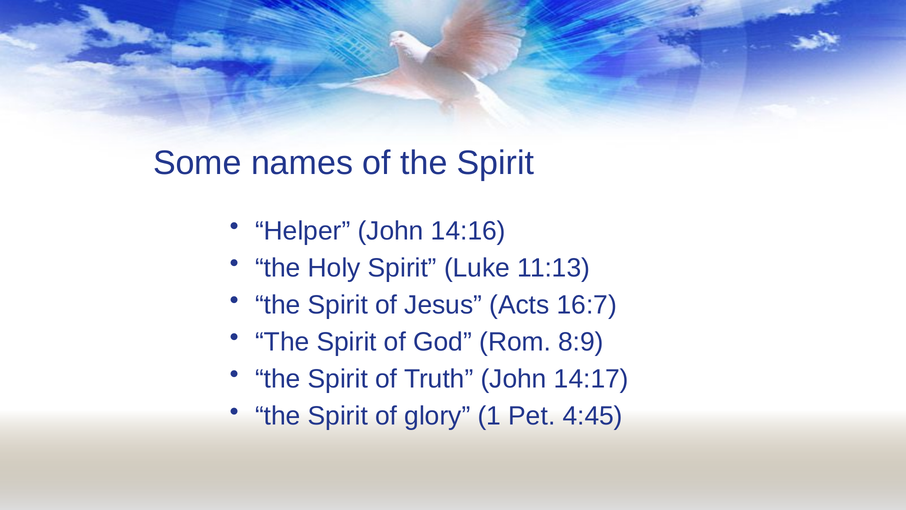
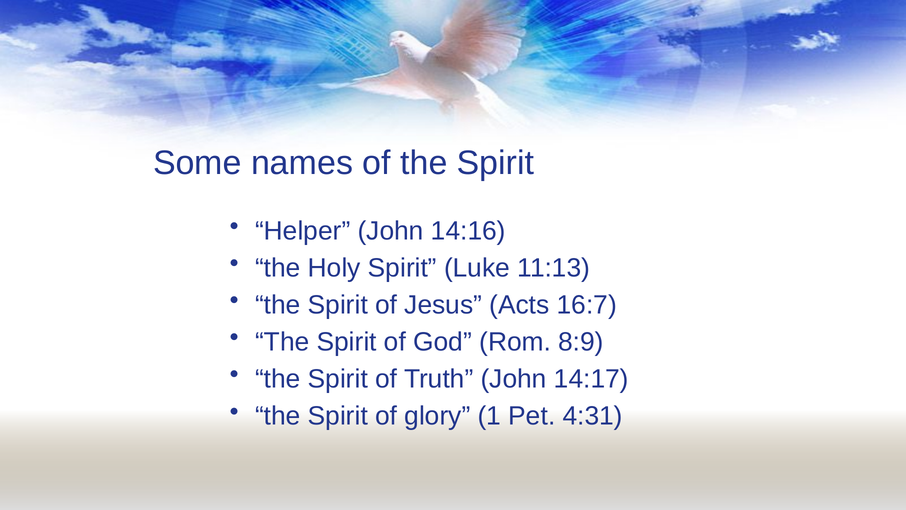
4:45: 4:45 -> 4:31
